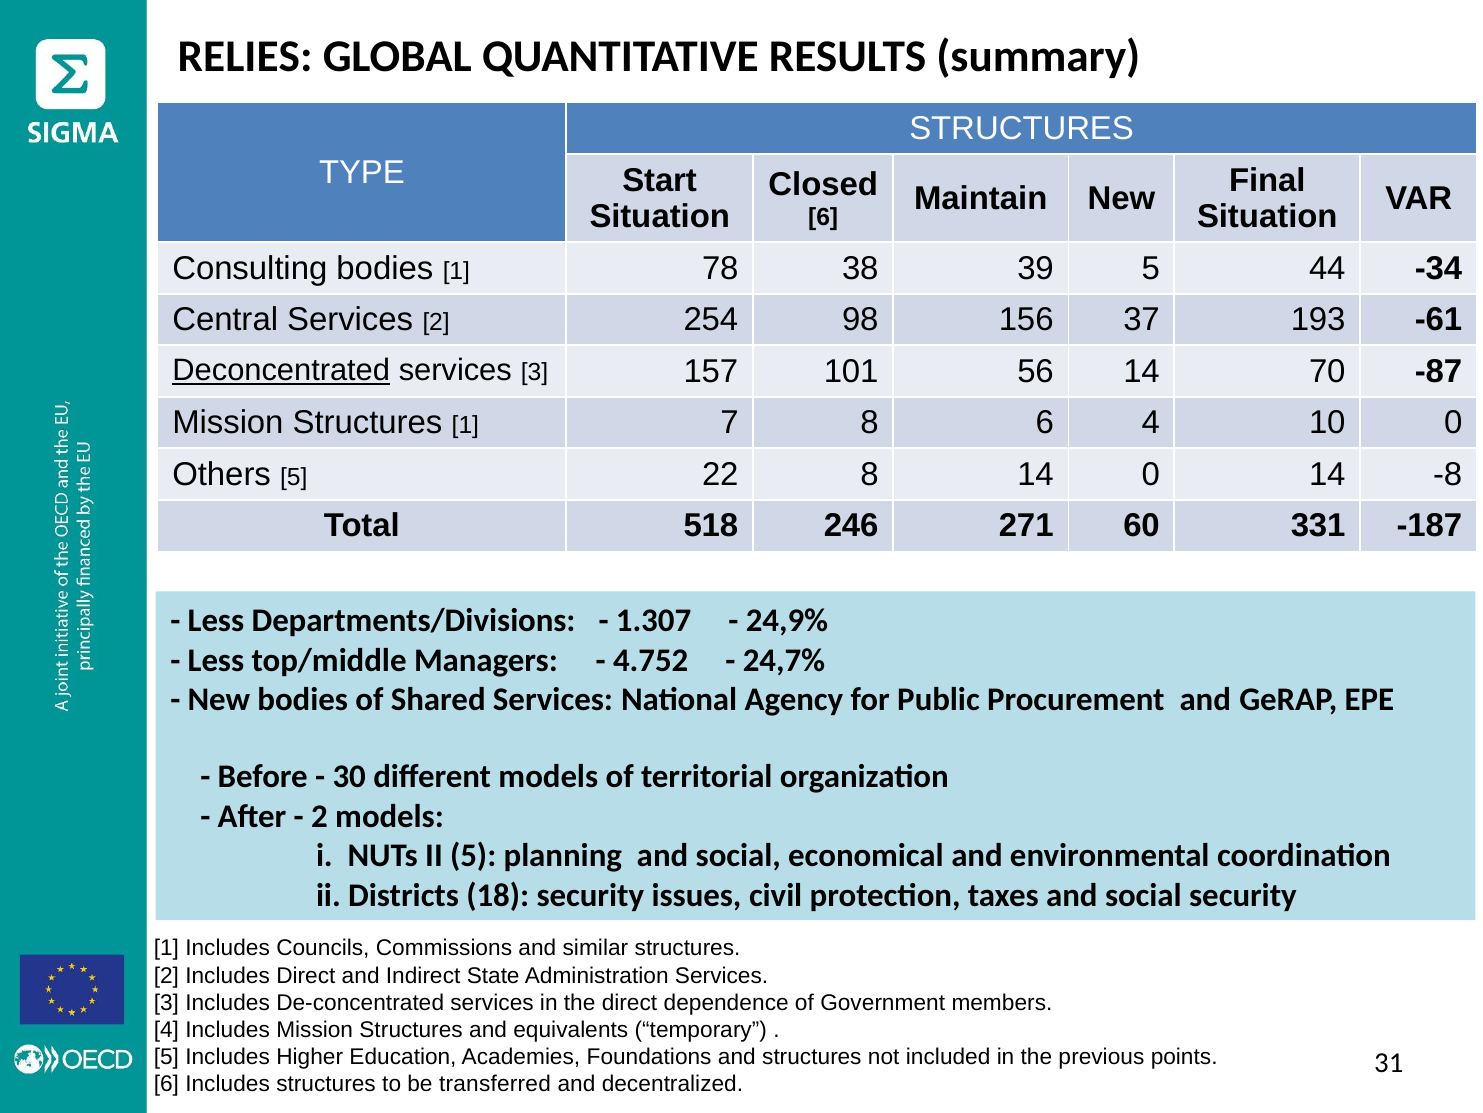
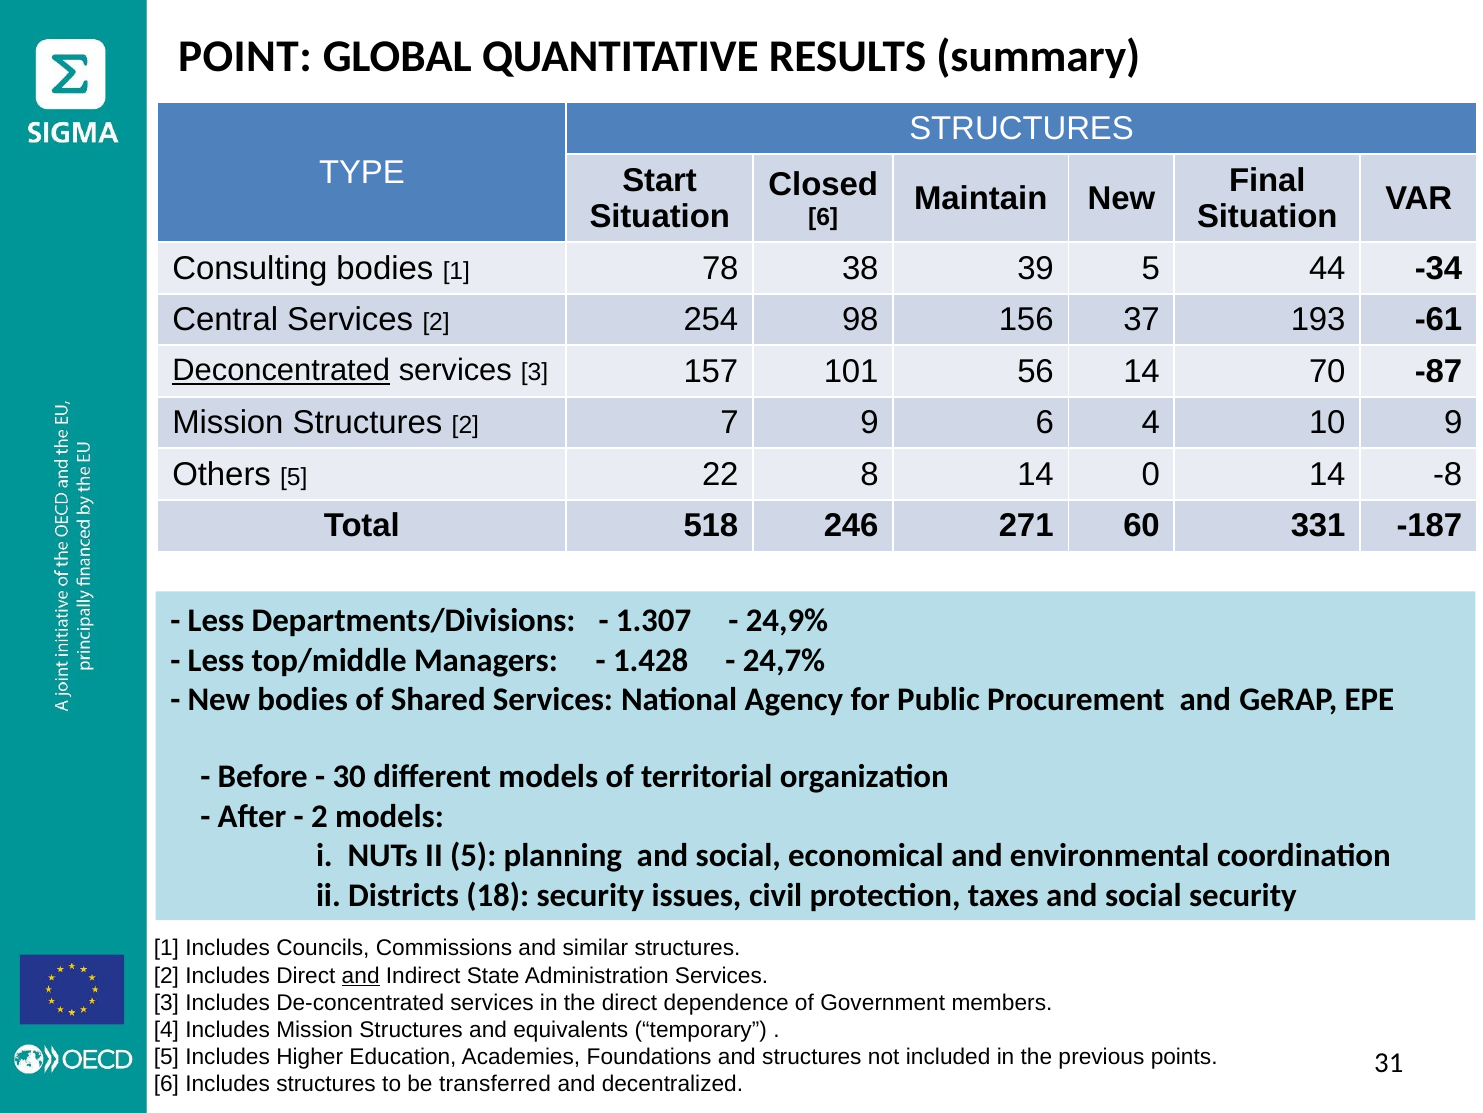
RELIES: RELIES -> POINT
Mission Structures 1: 1 -> 2
7 8: 8 -> 9
10 0: 0 -> 9
4.752: 4.752 -> 1.428
and at (361, 975) underline: none -> present
